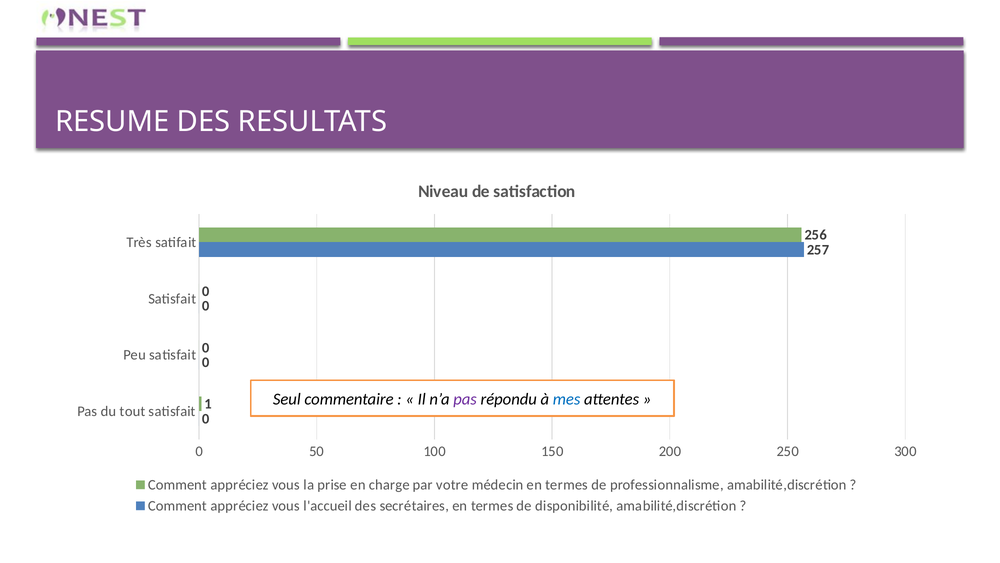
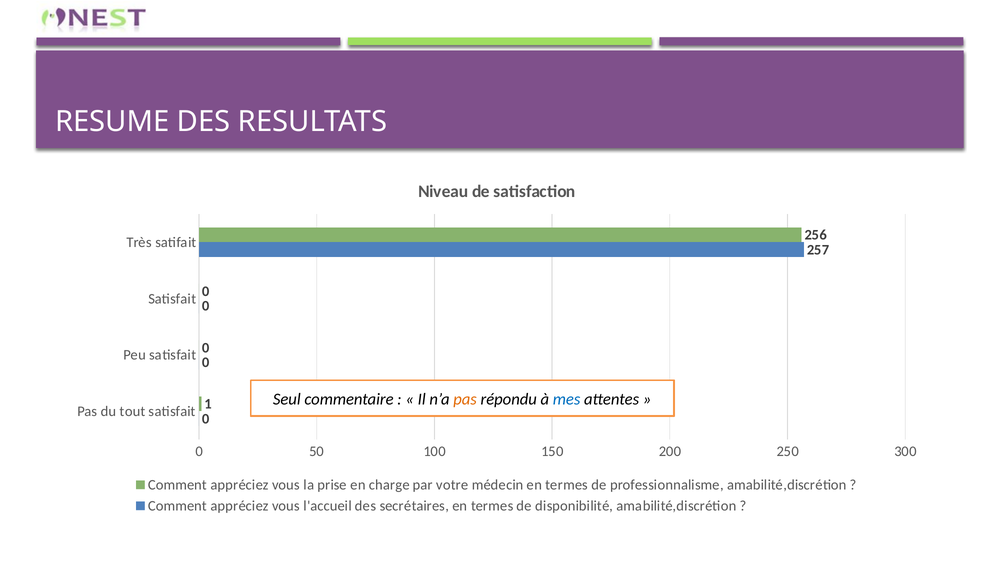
pas at (465, 399) colour: purple -> orange
